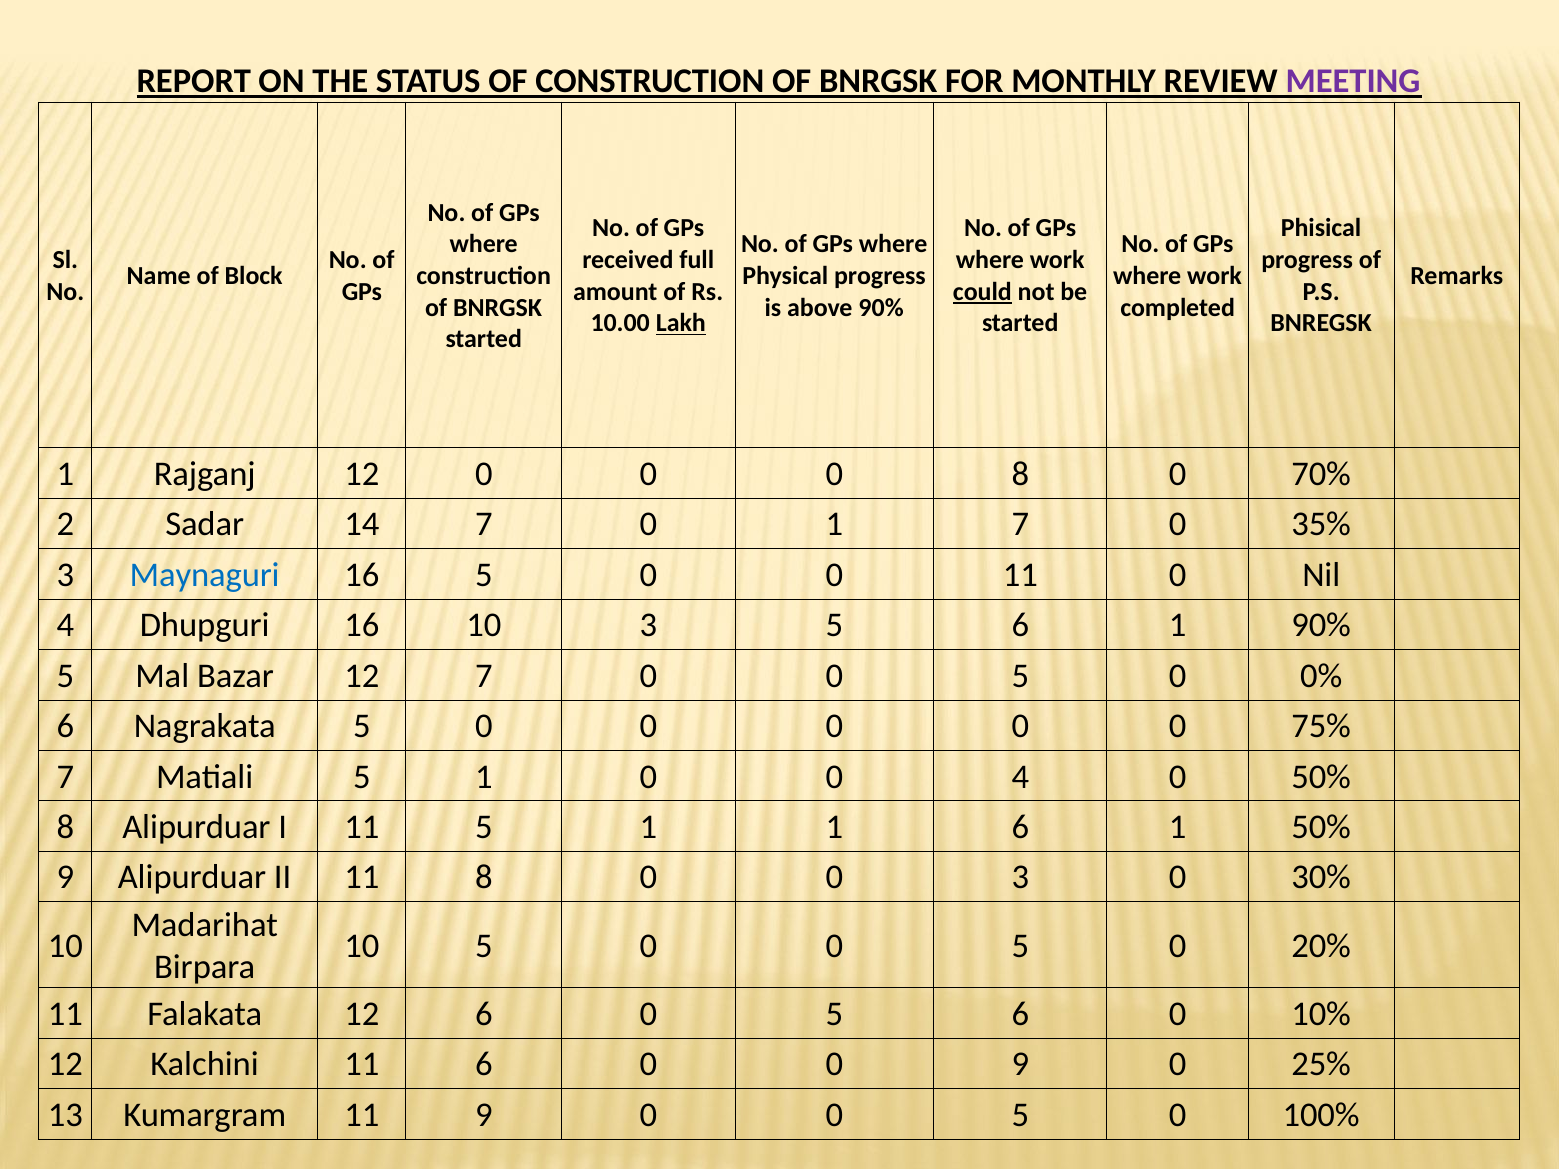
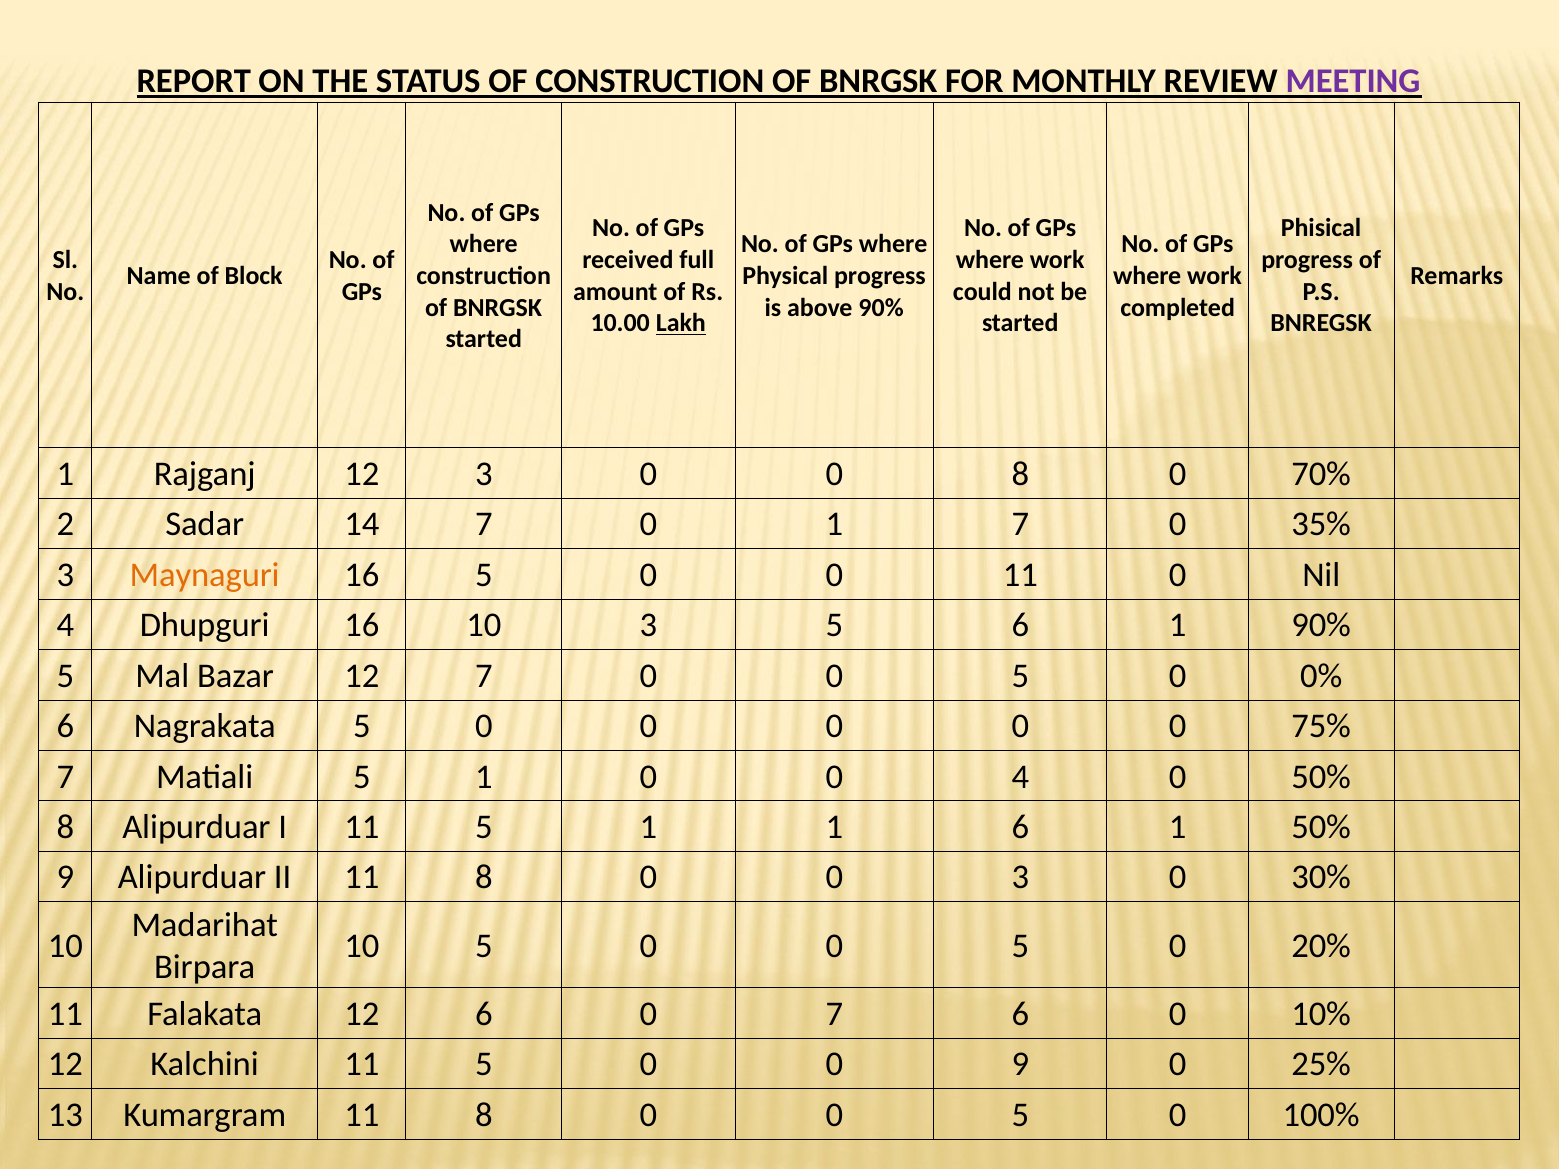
could underline: present -> none
12 0: 0 -> 3
Maynaguri colour: blue -> orange
6 0 5: 5 -> 7
Kalchini 11 6: 6 -> 5
Kumargram 11 9: 9 -> 8
